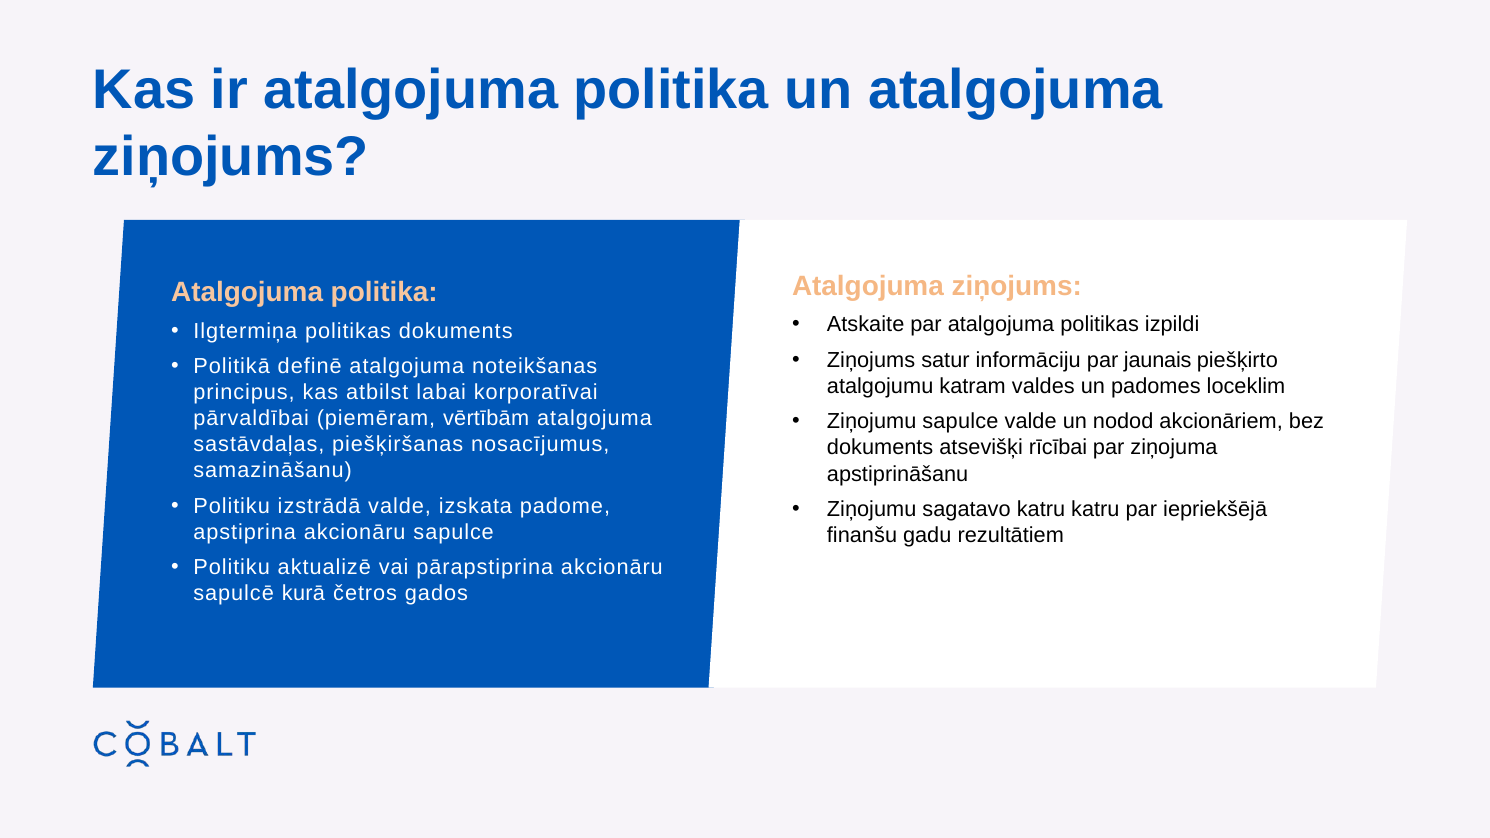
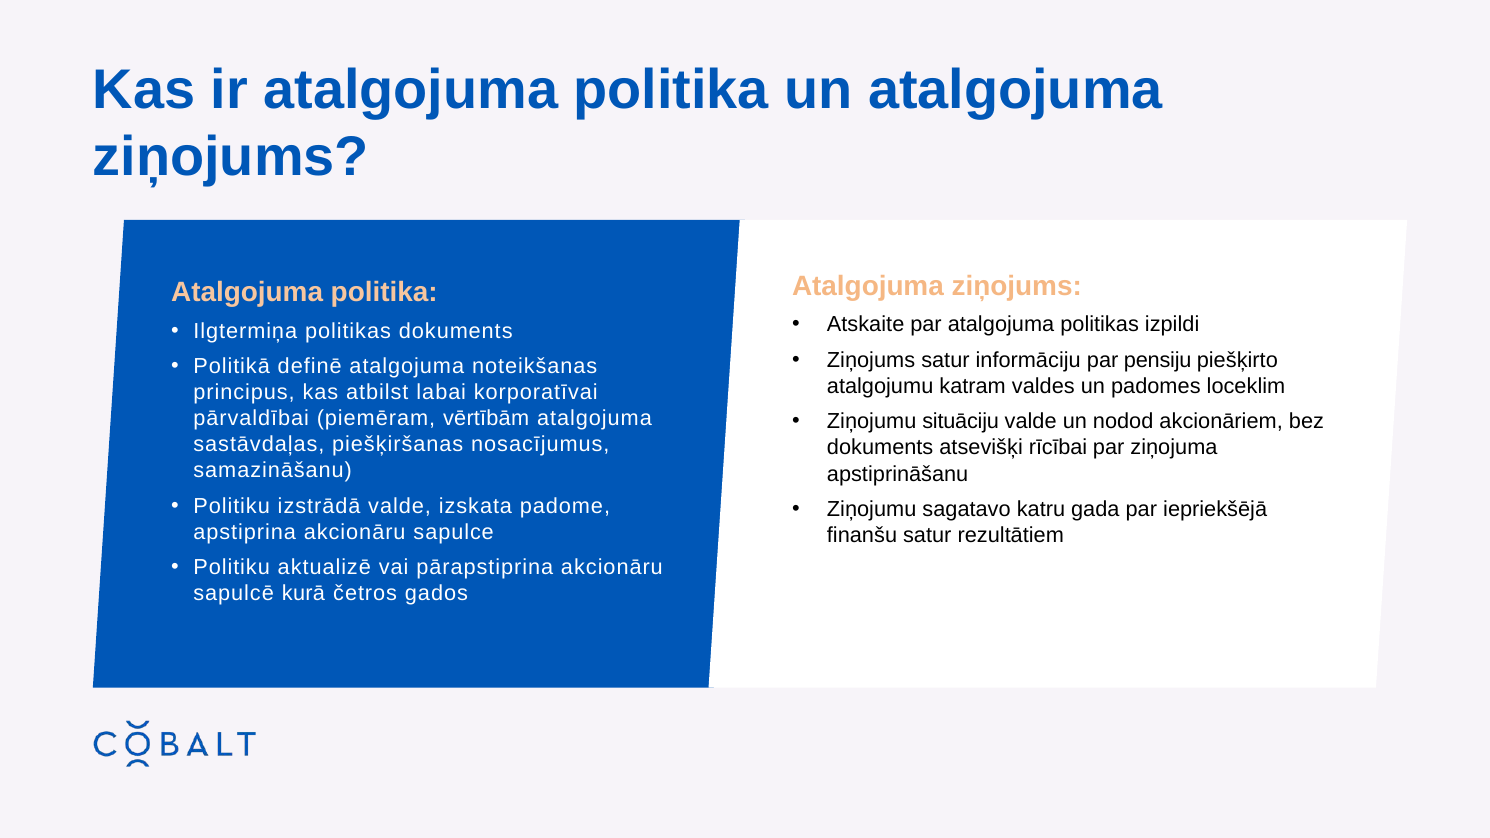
jaunais: jaunais -> pensiju
Ziņojumu sapulce: sapulce -> situāciju
katru katru: katru -> gada
finanšu gadu: gadu -> satur
